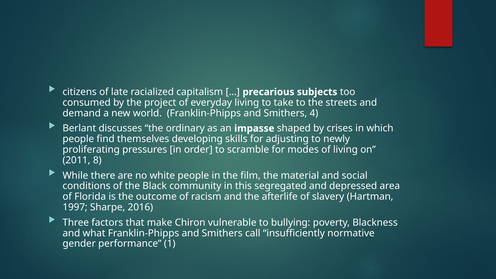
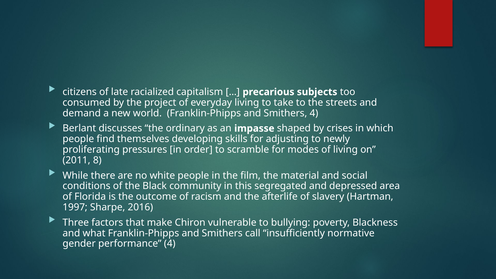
performance 1: 1 -> 4
